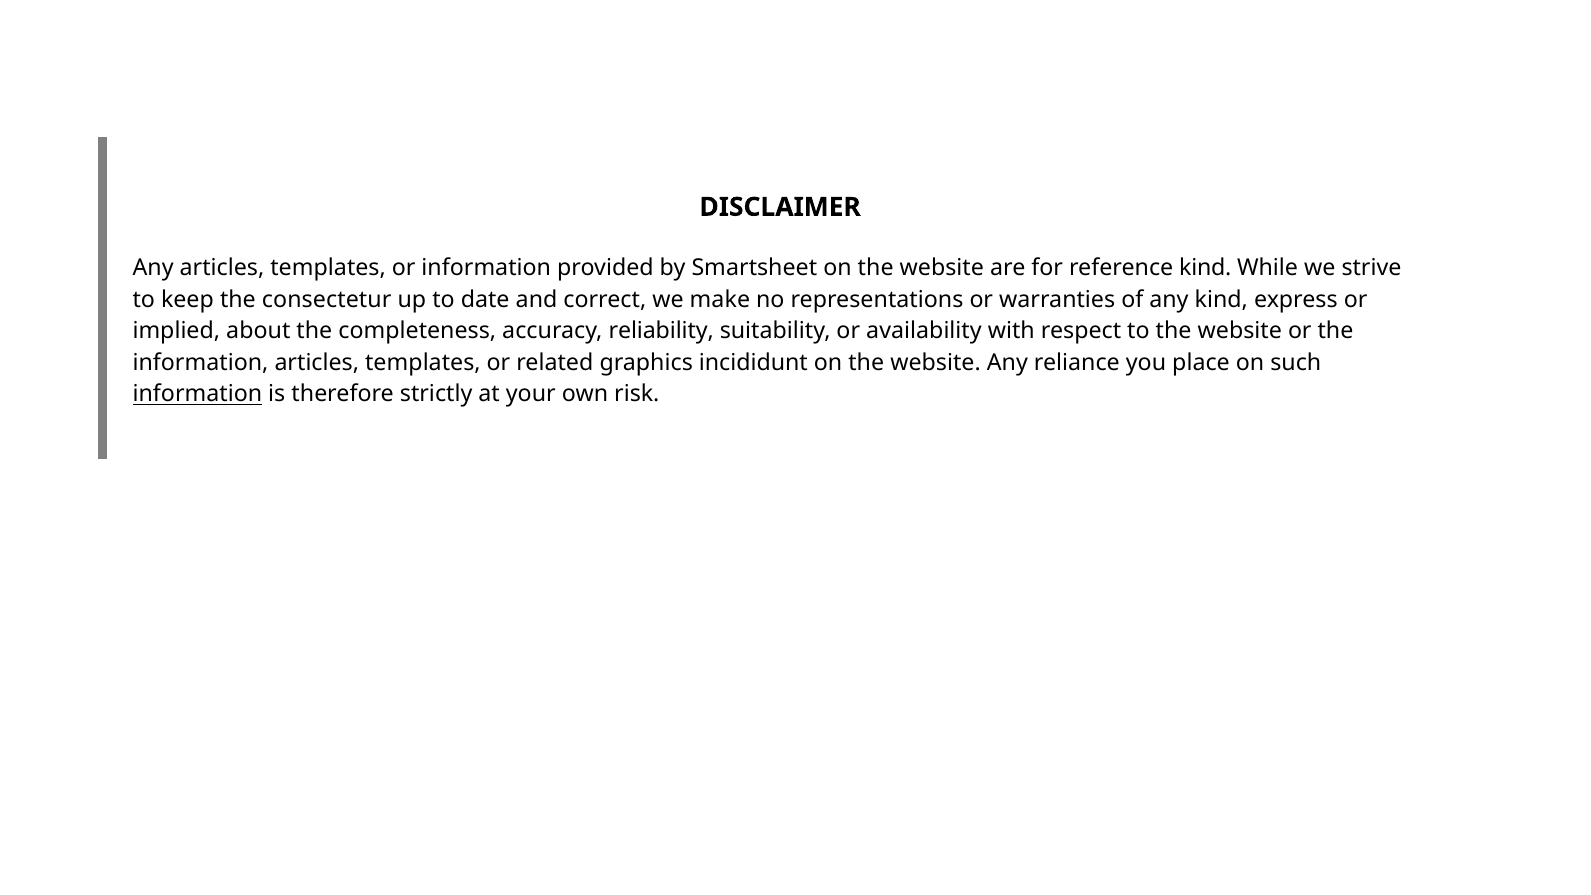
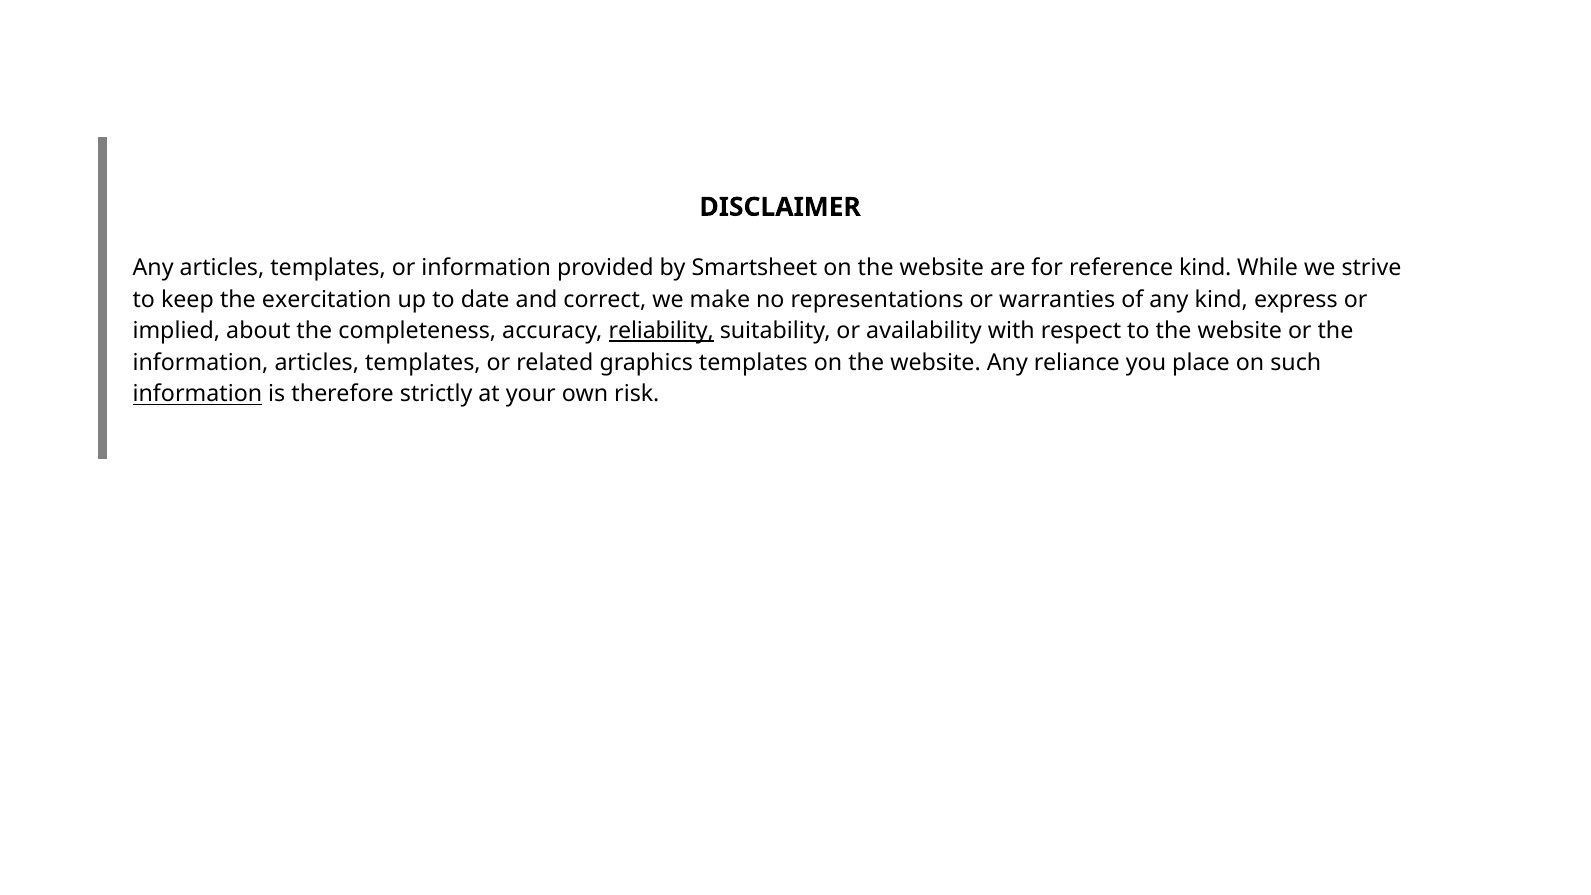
consectetur: consectetur -> exercitation
reliability underline: none -> present
graphics incididunt: incididunt -> templates
